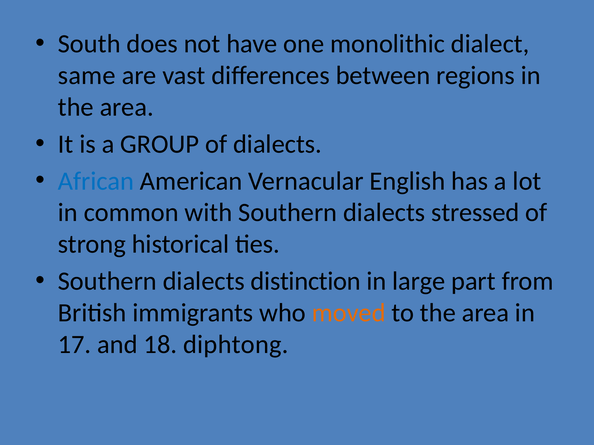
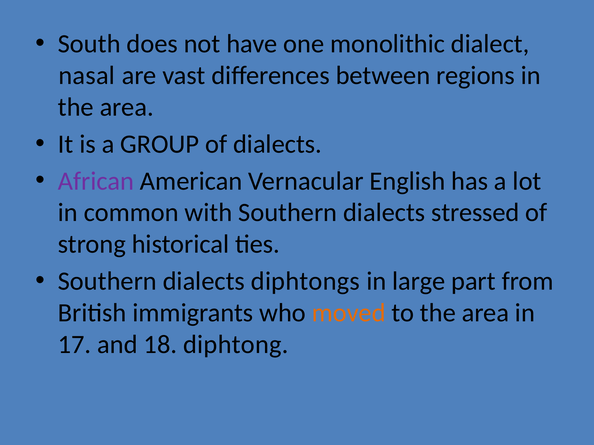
same: same -> nasal
African colour: blue -> purple
distinction: distinction -> diphtongs
